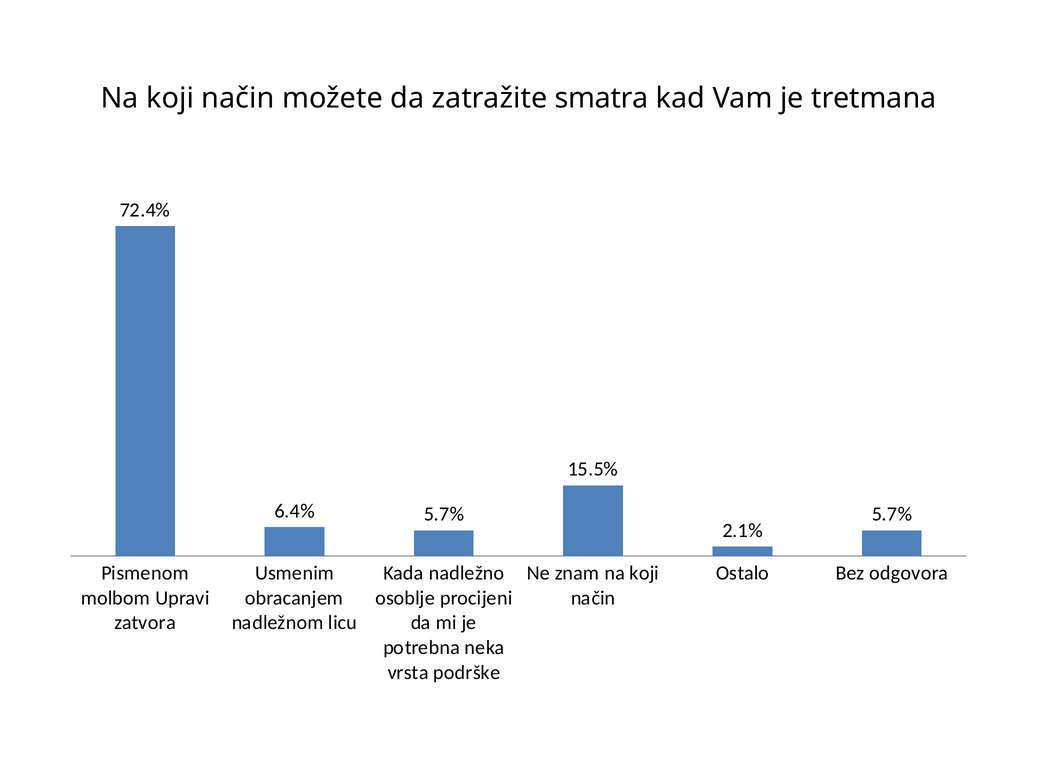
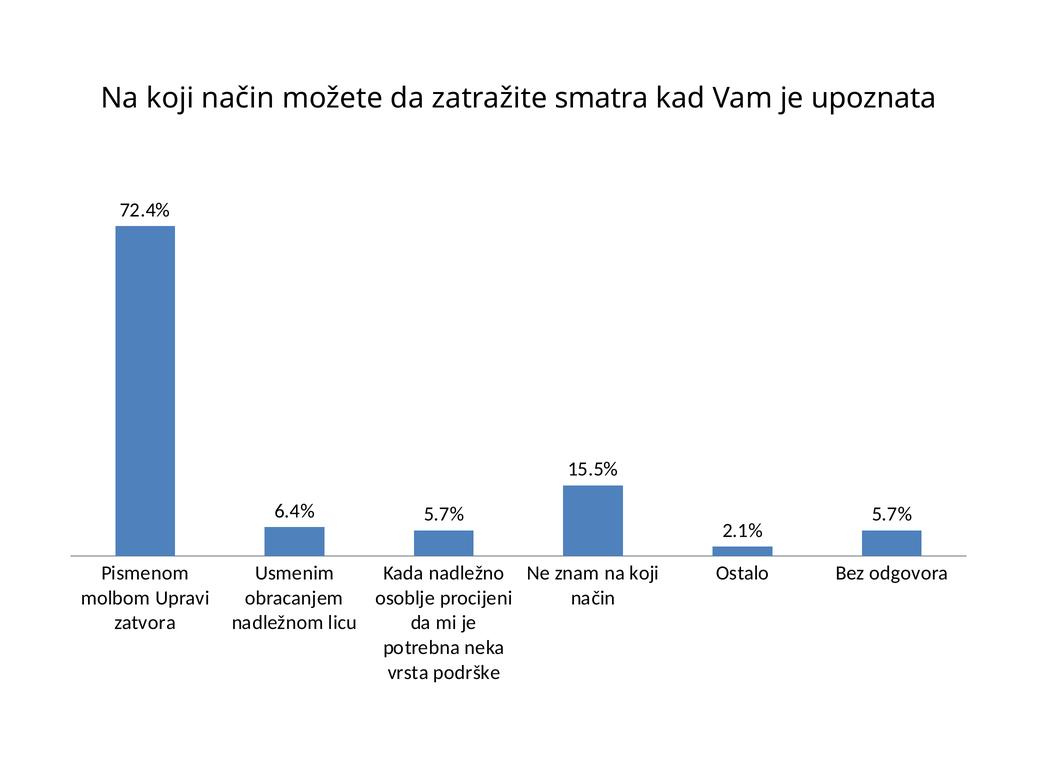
tretmana: tretmana -> upoznata
